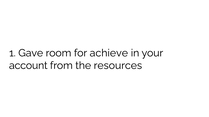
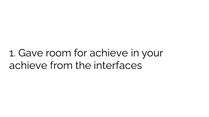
account at (28, 66): account -> achieve
resources: resources -> interfaces
